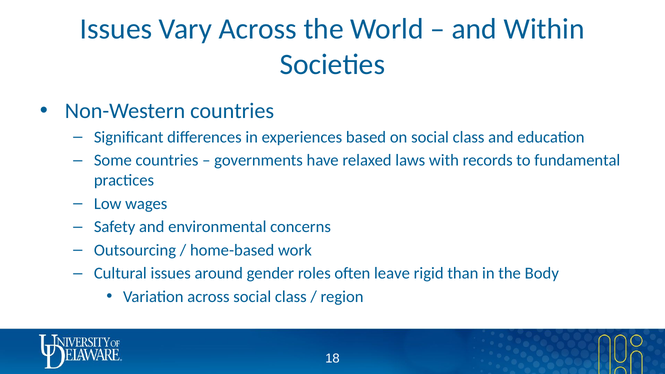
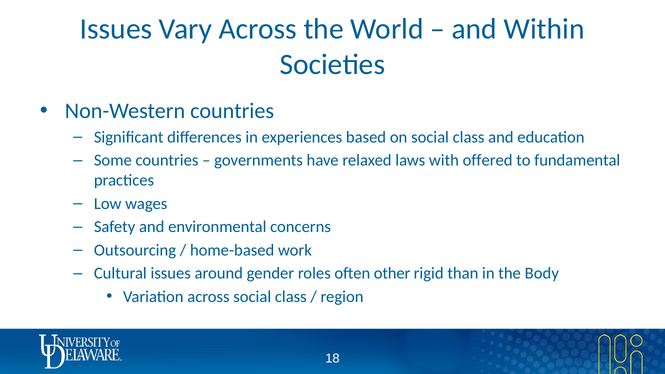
records: records -> offered
leave: leave -> other
